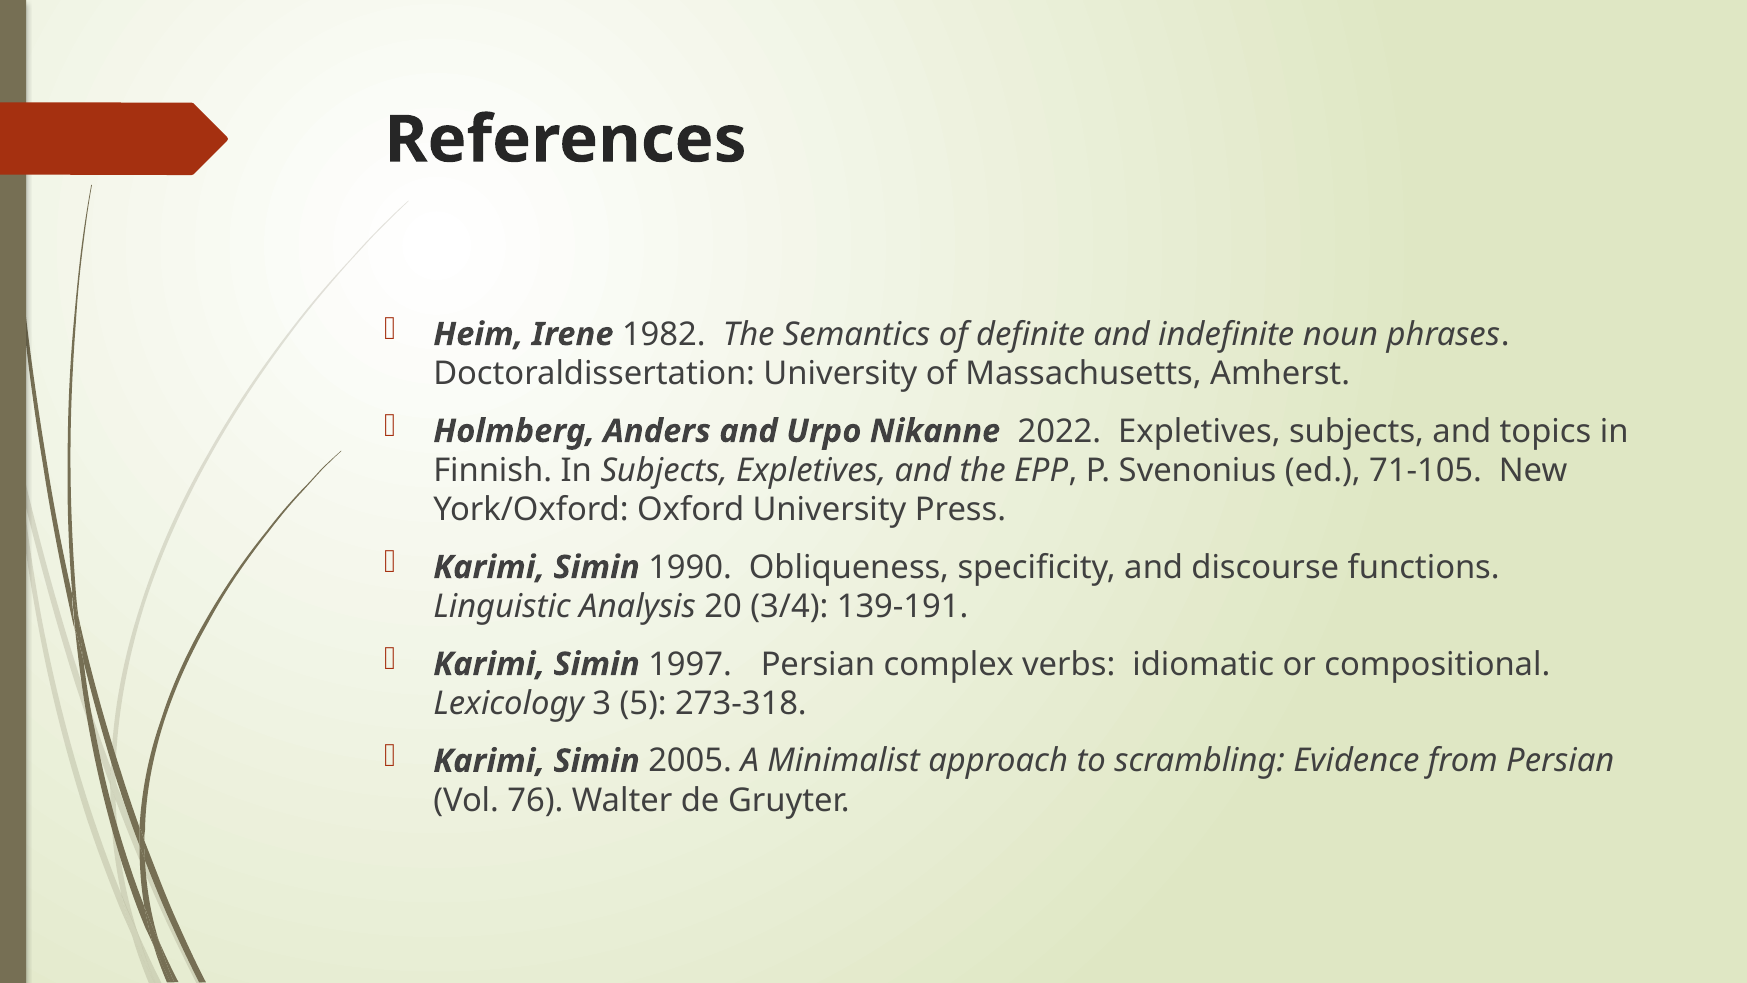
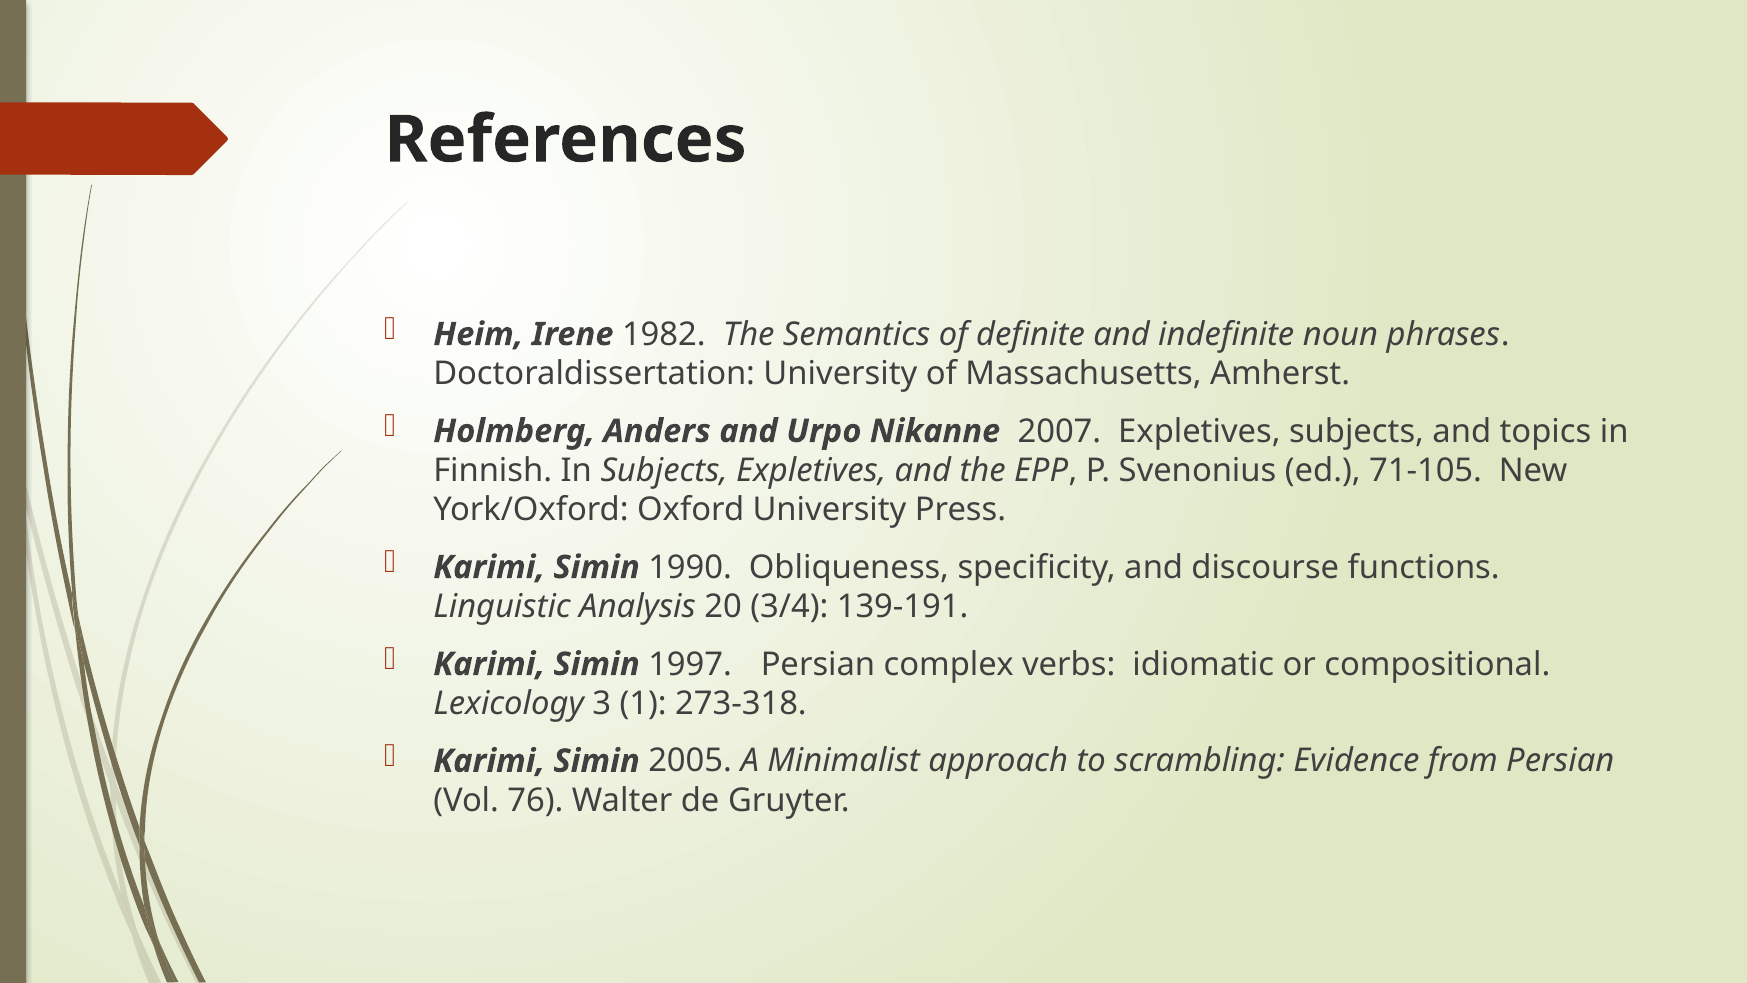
2022: 2022 -> 2007
5: 5 -> 1
